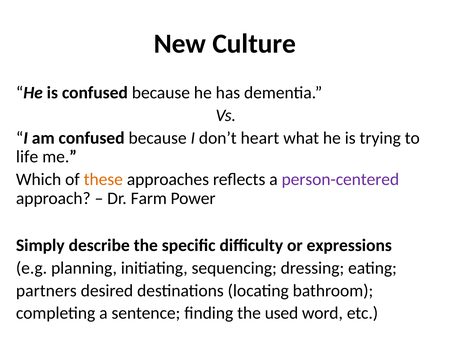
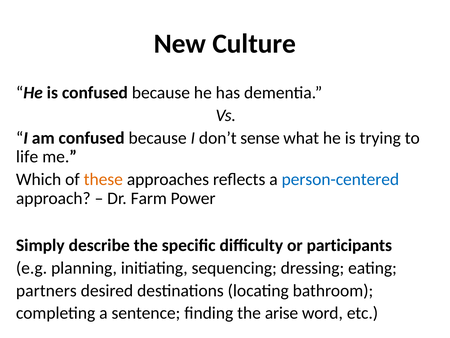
heart: heart -> sense
person-centered colour: purple -> blue
expressions: expressions -> participants
used: used -> arise
